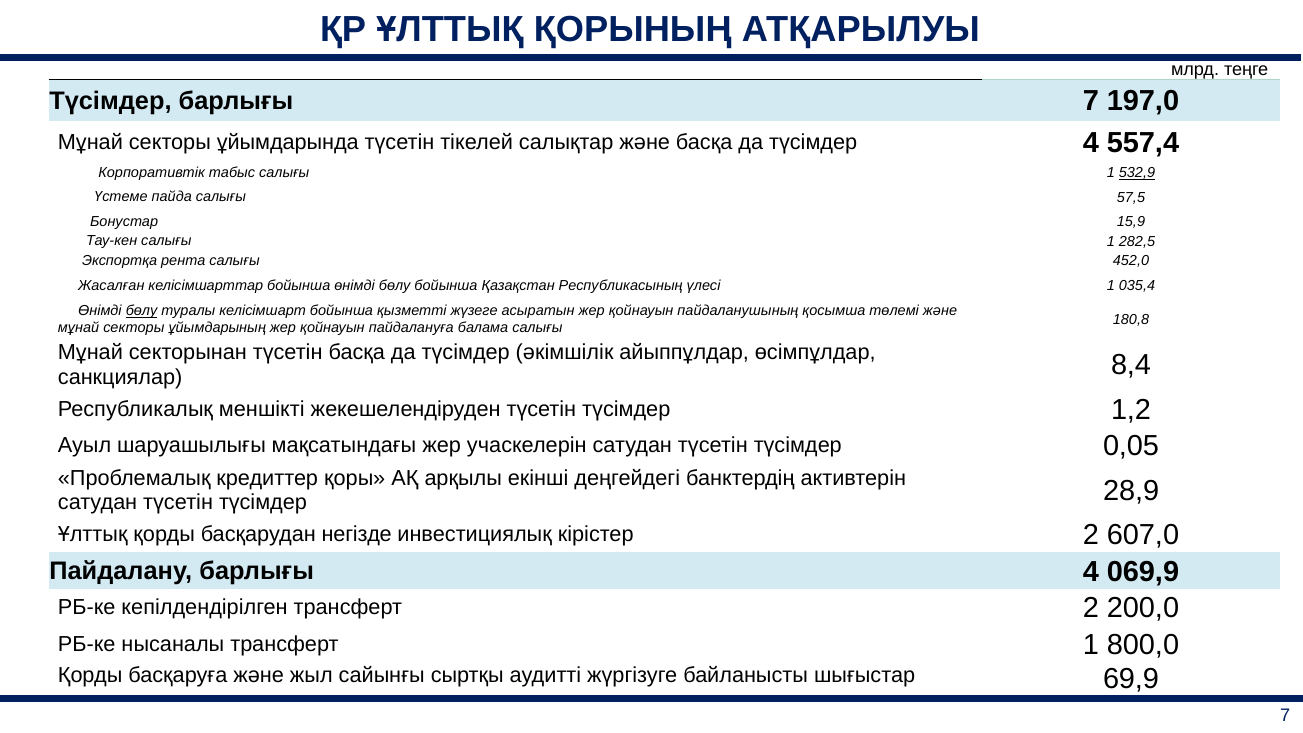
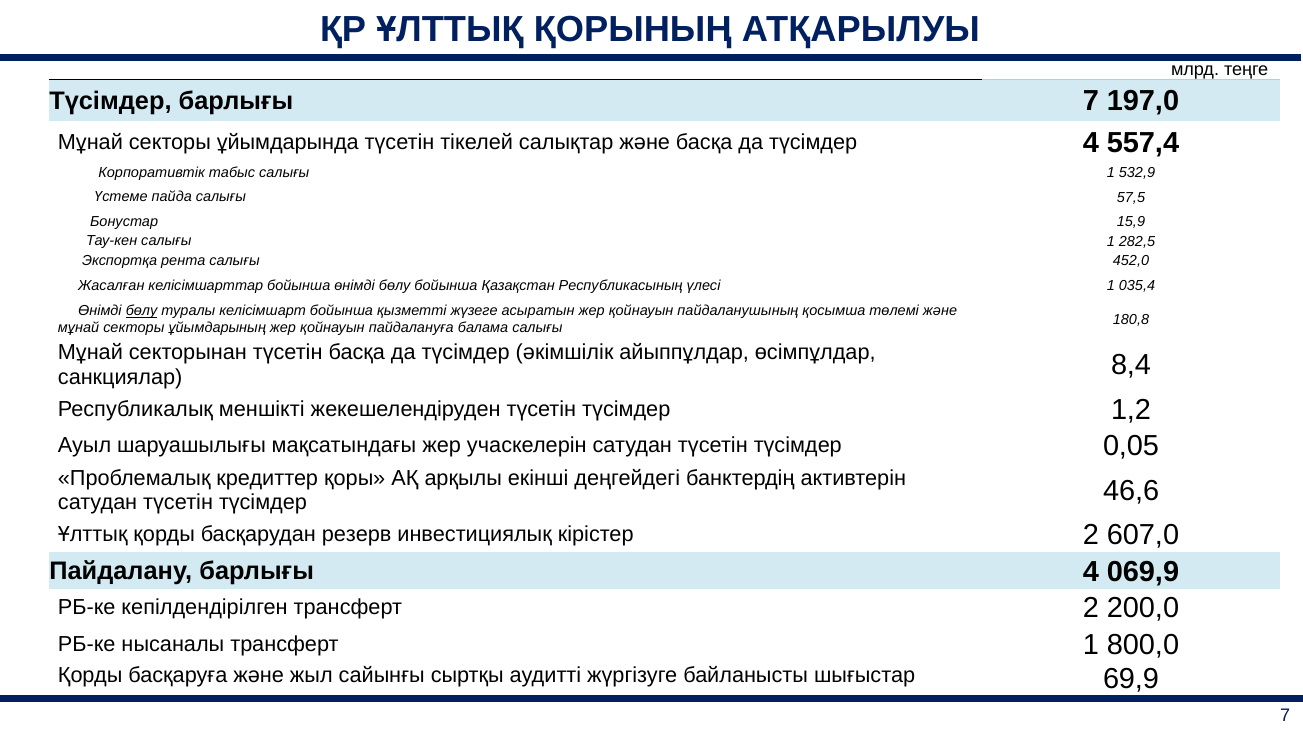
532,9 underline: present -> none
28,9: 28,9 -> 46,6
негізде: негізде -> резерв
